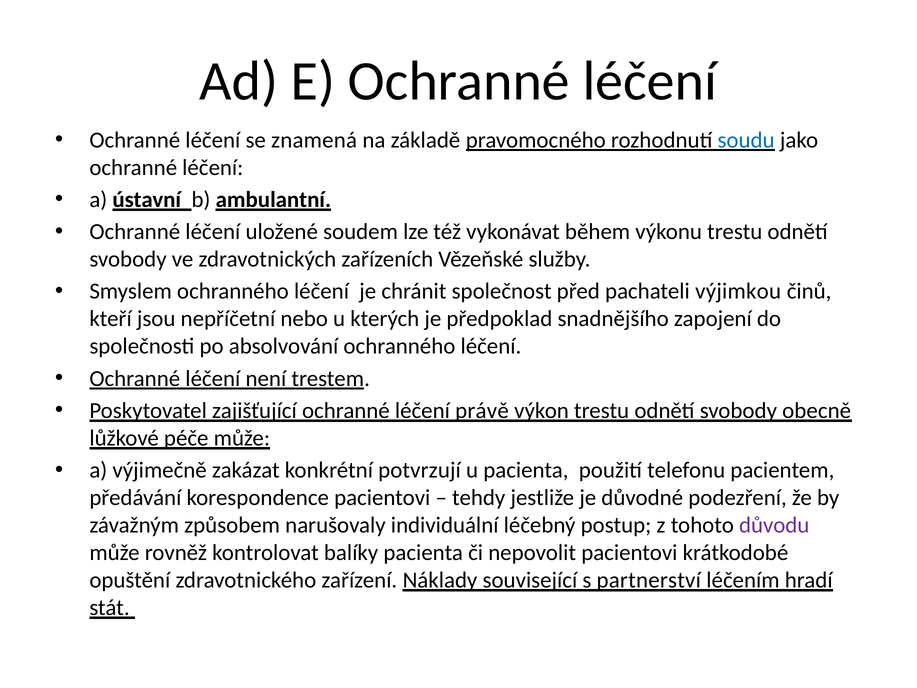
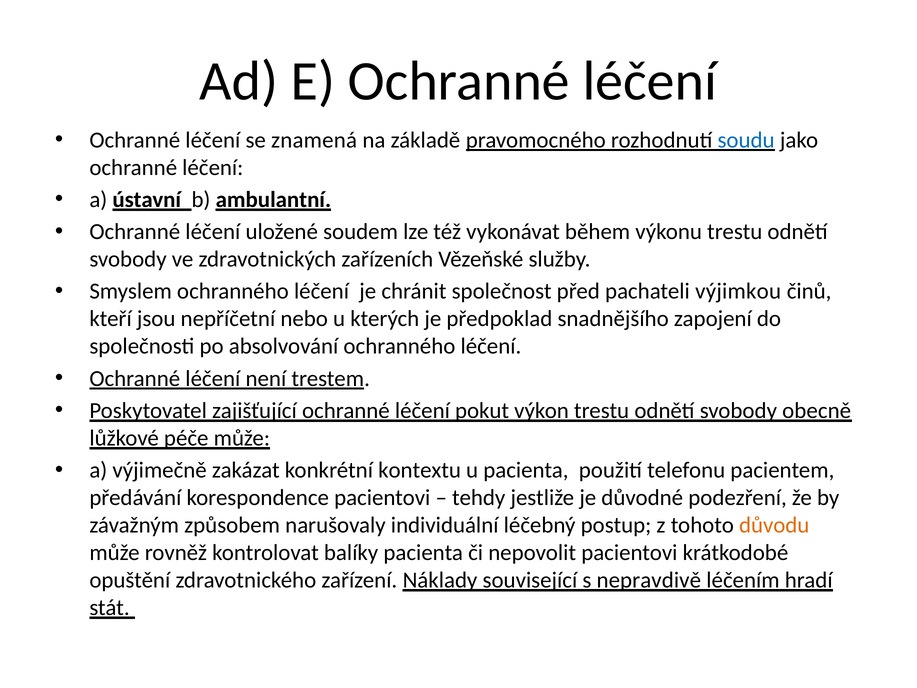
právě: právě -> pokut
potvrzují: potvrzují -> kontextu
důvodu colour: purple -> orange
partnerství: partnerství -> nepravdivě
